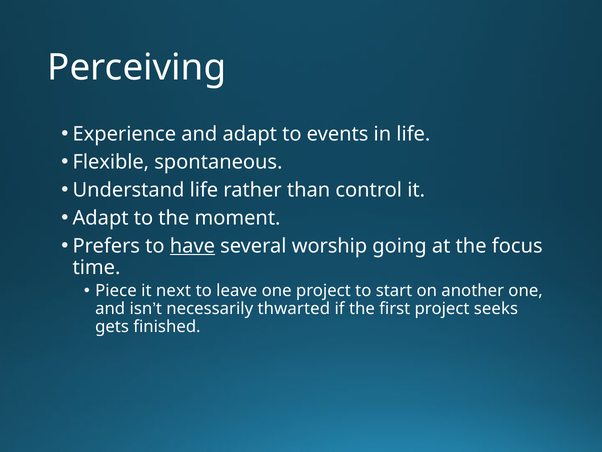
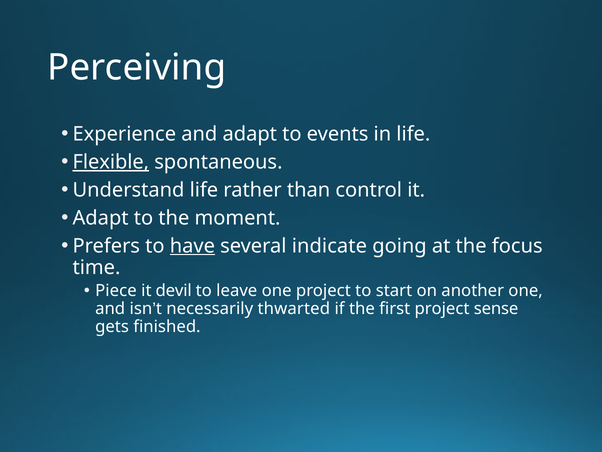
Flexible underline: none -> present
worship: worship -> indicate
next: next -> devil
seeks: seeks -> sense
